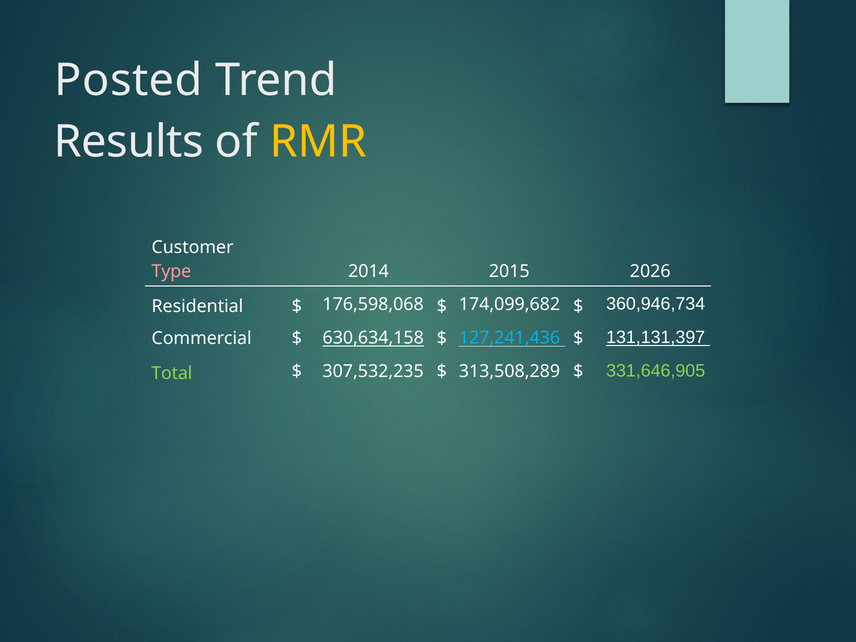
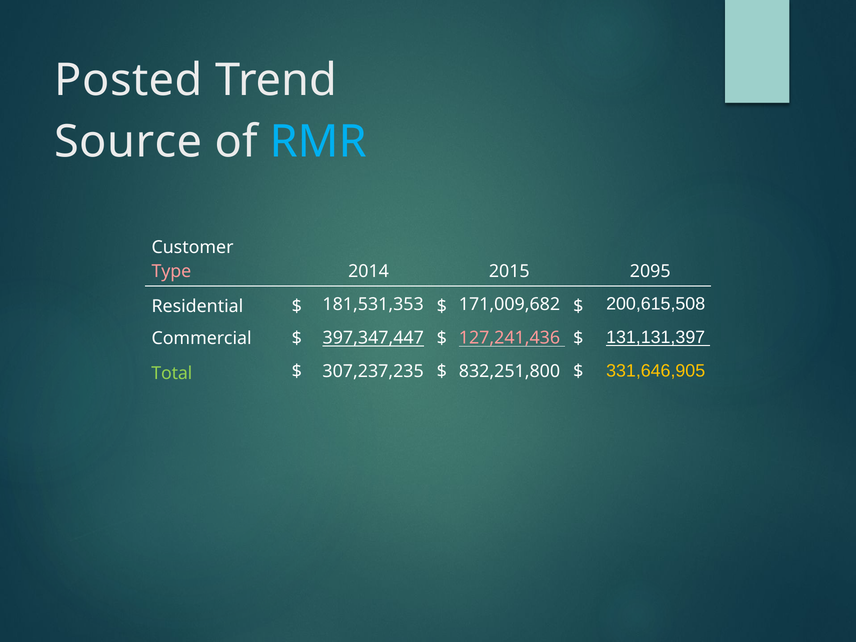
Results: Results -> Source
RMR colour: yellow -> light blue
2026: 2026 -> 2095
176,598,068: 176,598,068 -> 181,531,353
174,099,682: 174,099,682 -> 171,009,682
360,946,734: 360,946,734 -> 200,615,508
630,634,158: 630,634,158 -> 397,347,447
127,241,436 colour: light blue -> pink
307,532,235: 307,532,235 -> 307,237,235
313,508,289: 313,508,289 -> 832,251,800
331,646,905 colour: light green -> yellow
